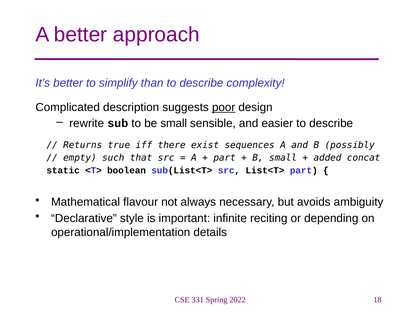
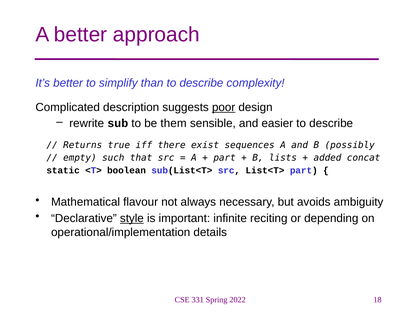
be small: small -> them
B small: small -> lists
style underline: none -> present
